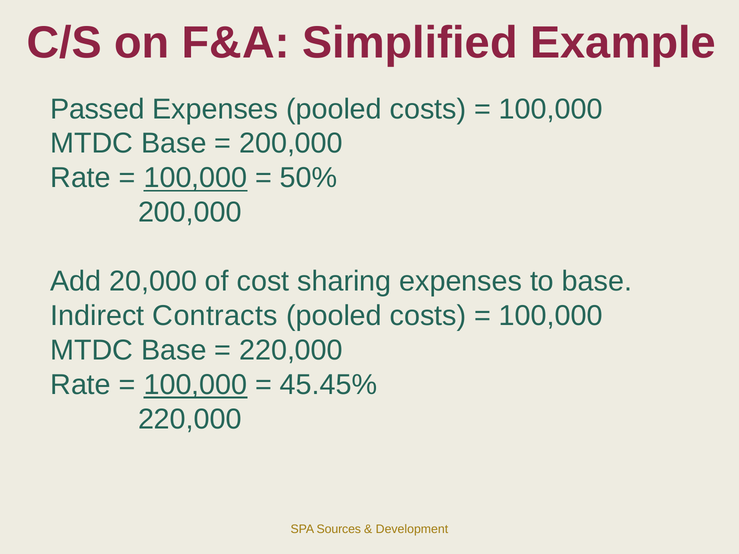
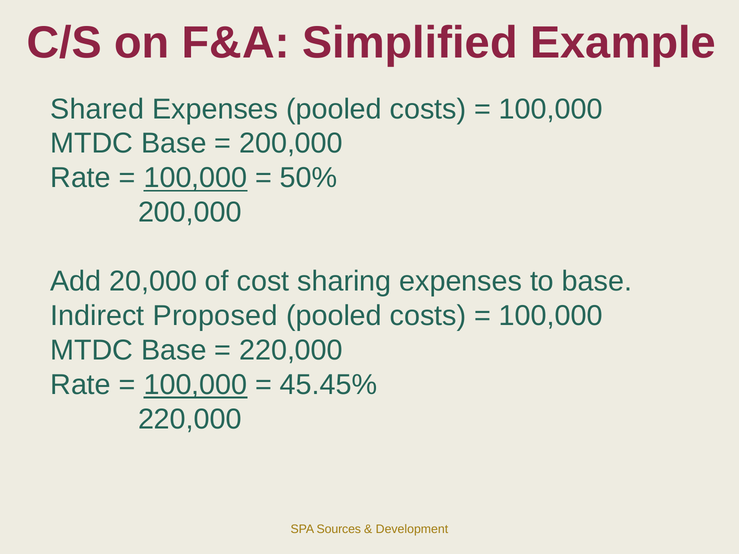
Passed: Passed -> Shared
Contracts: Contracts -> Proposed
